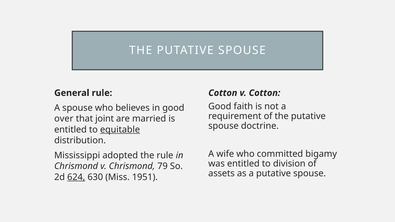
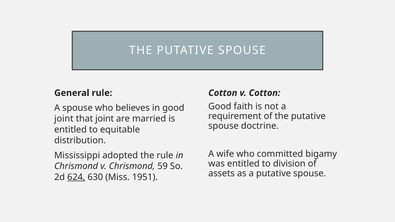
over at (64, 119): over -> joint
equitable underline: present -> none
79: 79 -> 59
